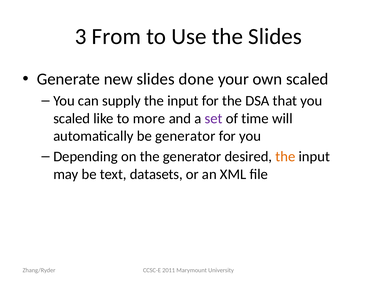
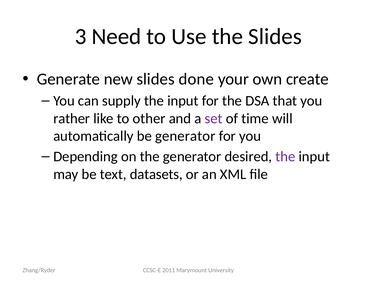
From: From -> Need
own scaled: scaled -> create
scaled at (72, 118): scaled -> rather
more: more -> other
the at (285, 156) colour: orange -> purple
